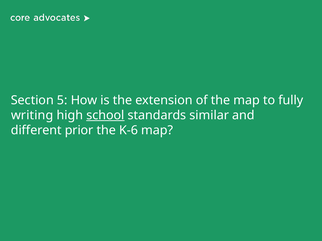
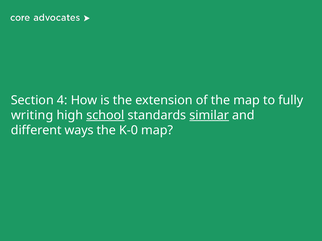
5: 5 -> 4
similar underline: none -> present
prior: prior -> ways
K-6: K-6 -> K-0
